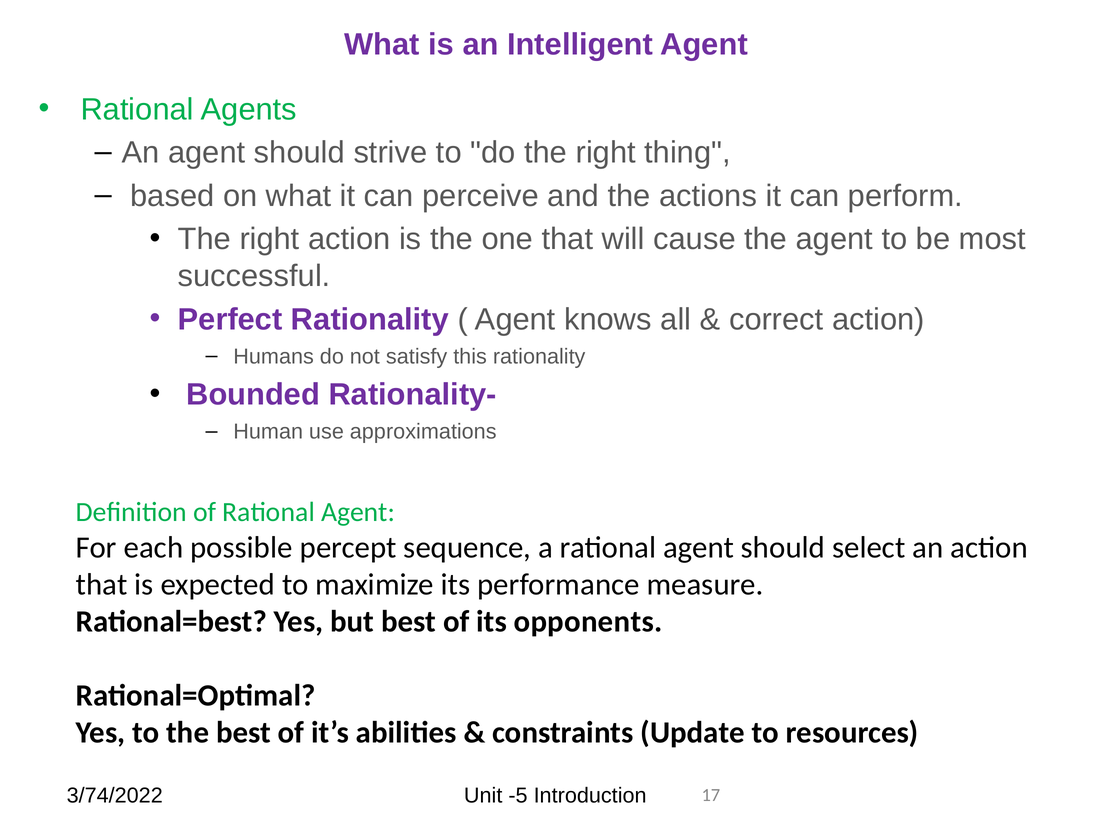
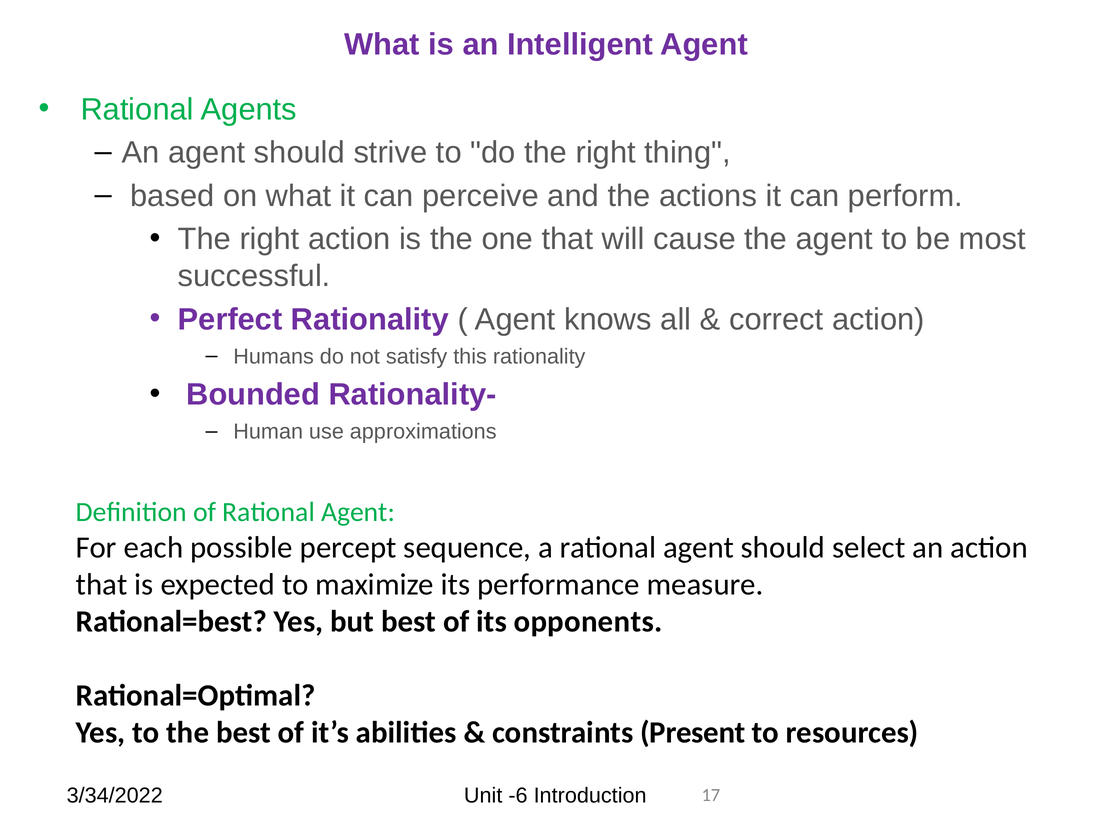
Update: Update -> Present
3/74/2022: 3/74/2022 -> 3/34/2022
-5: -5 -> -6
